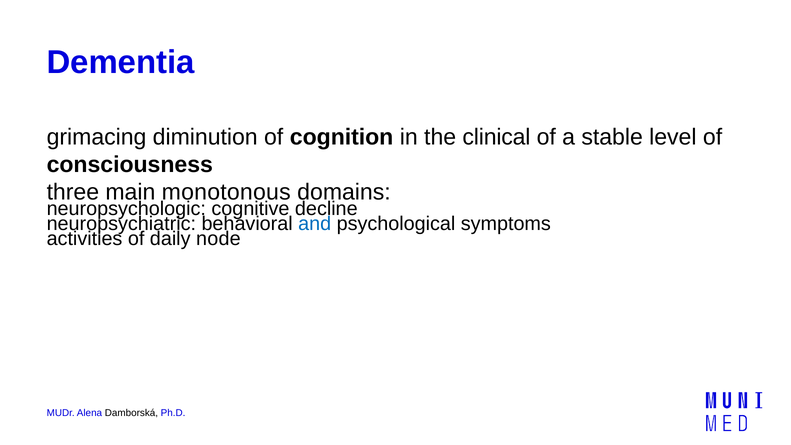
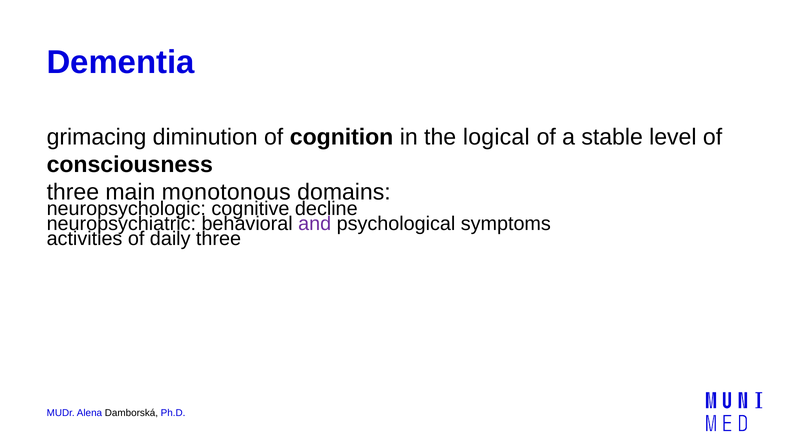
clinical: clinical -> logical
and colour: blue -> purple
daily node: node -> three
